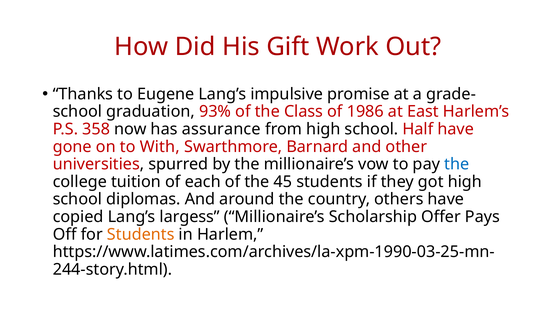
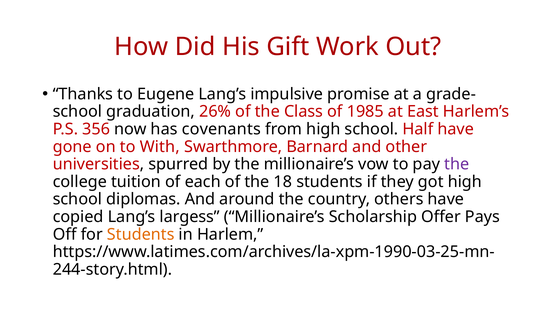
93%: 93% -> 26%
1986: 1986 -> 1985
358: 358 -> 356
assurance: assurance -> covenants
the at (457, 164) colour: blue -> purple
45: 45 -> 18
